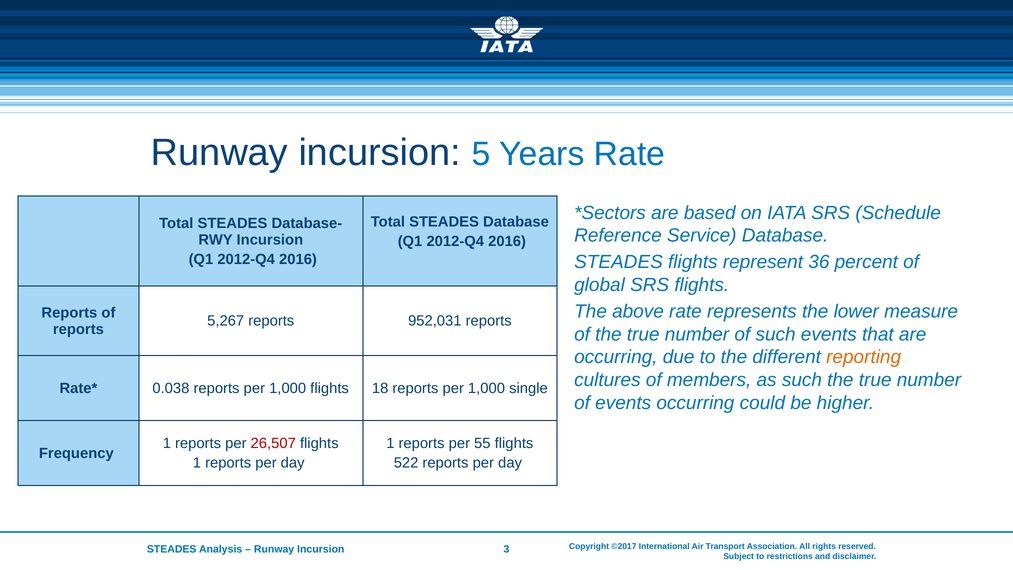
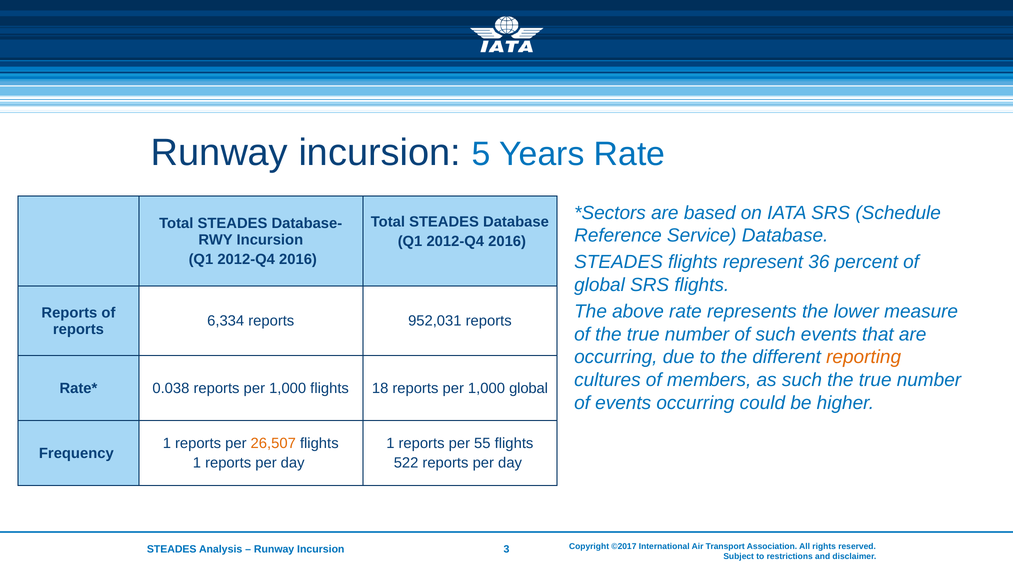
5,267: 5,267 -> 6,334
1,000 single: single -> global
26,507 colour: red -> orange
